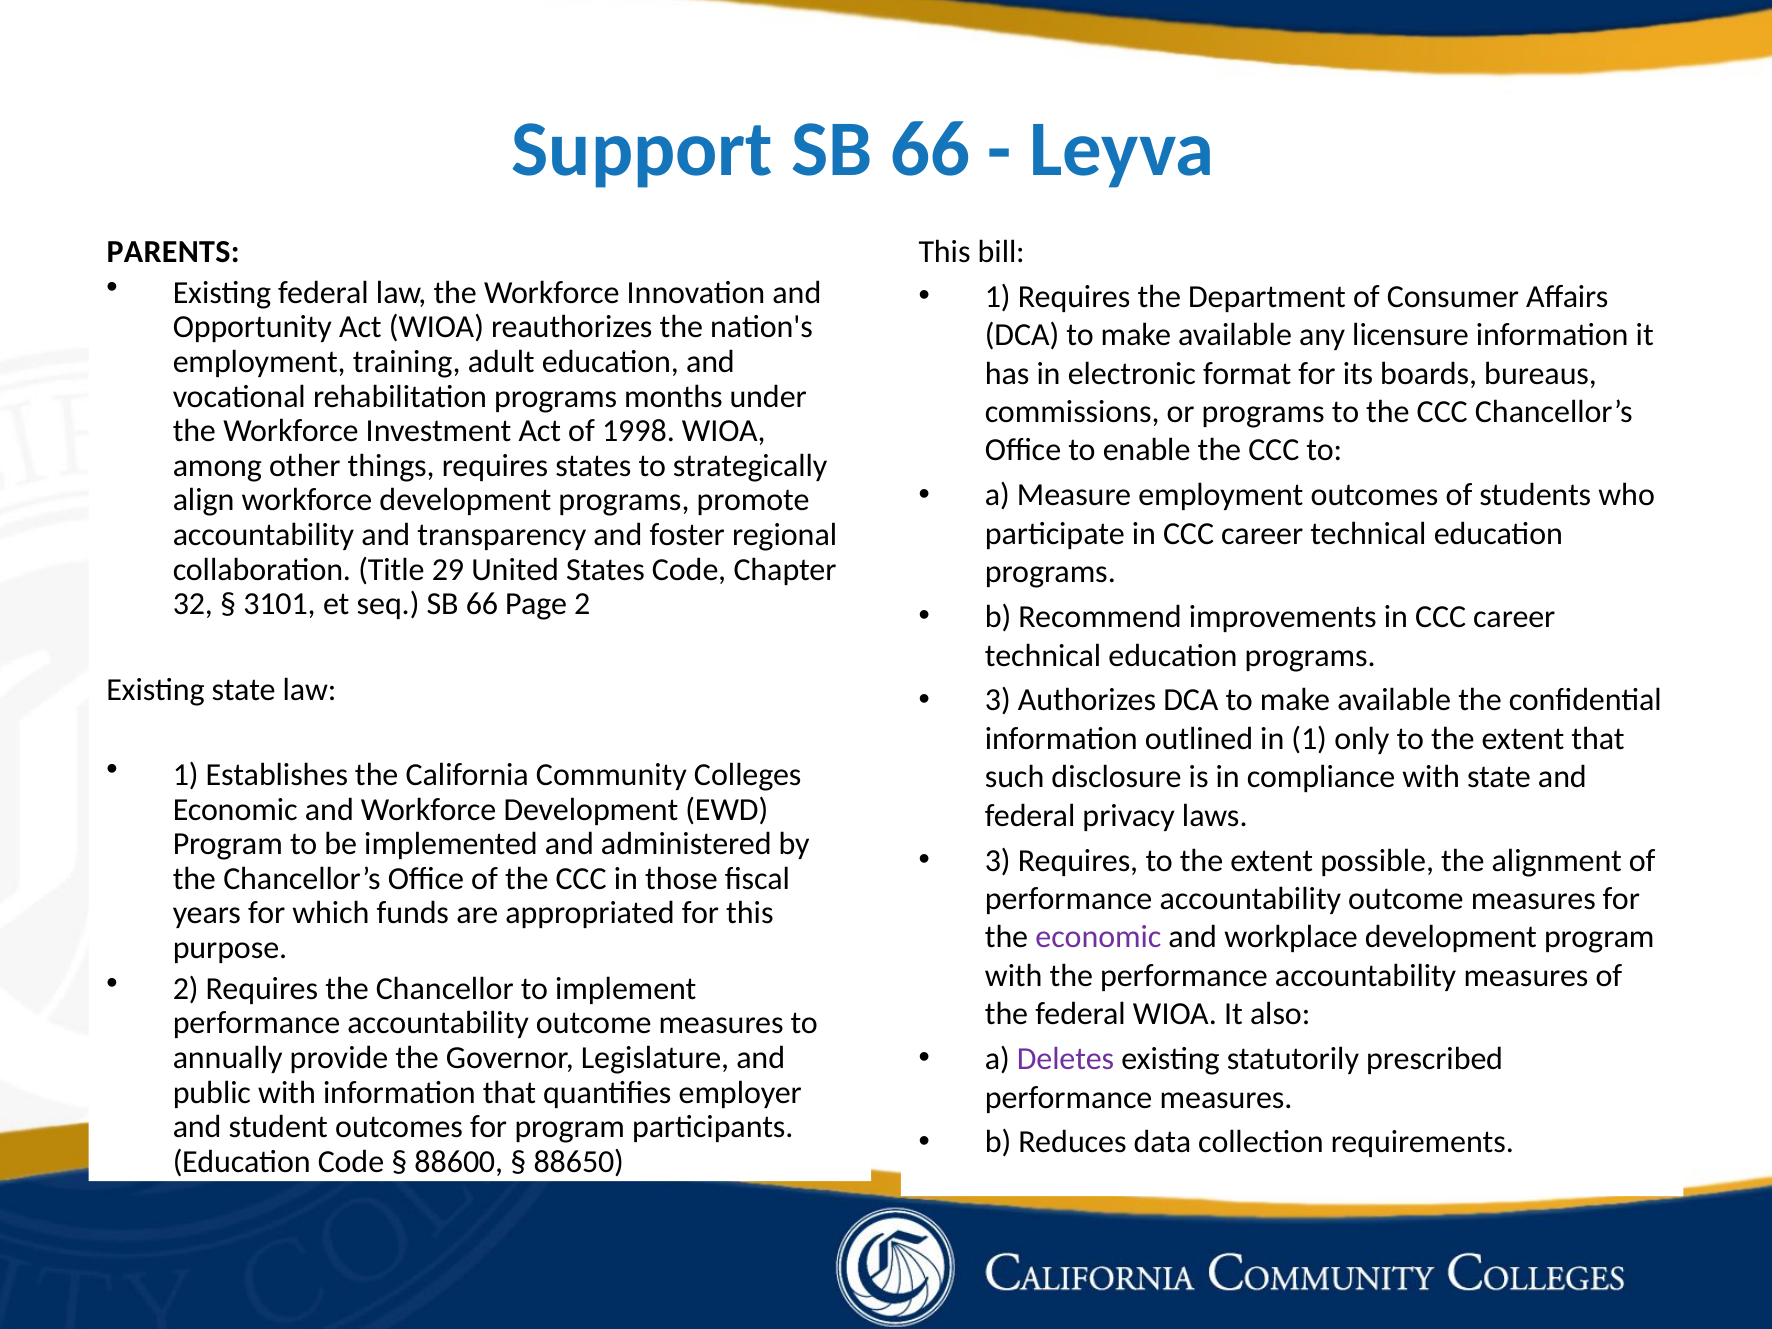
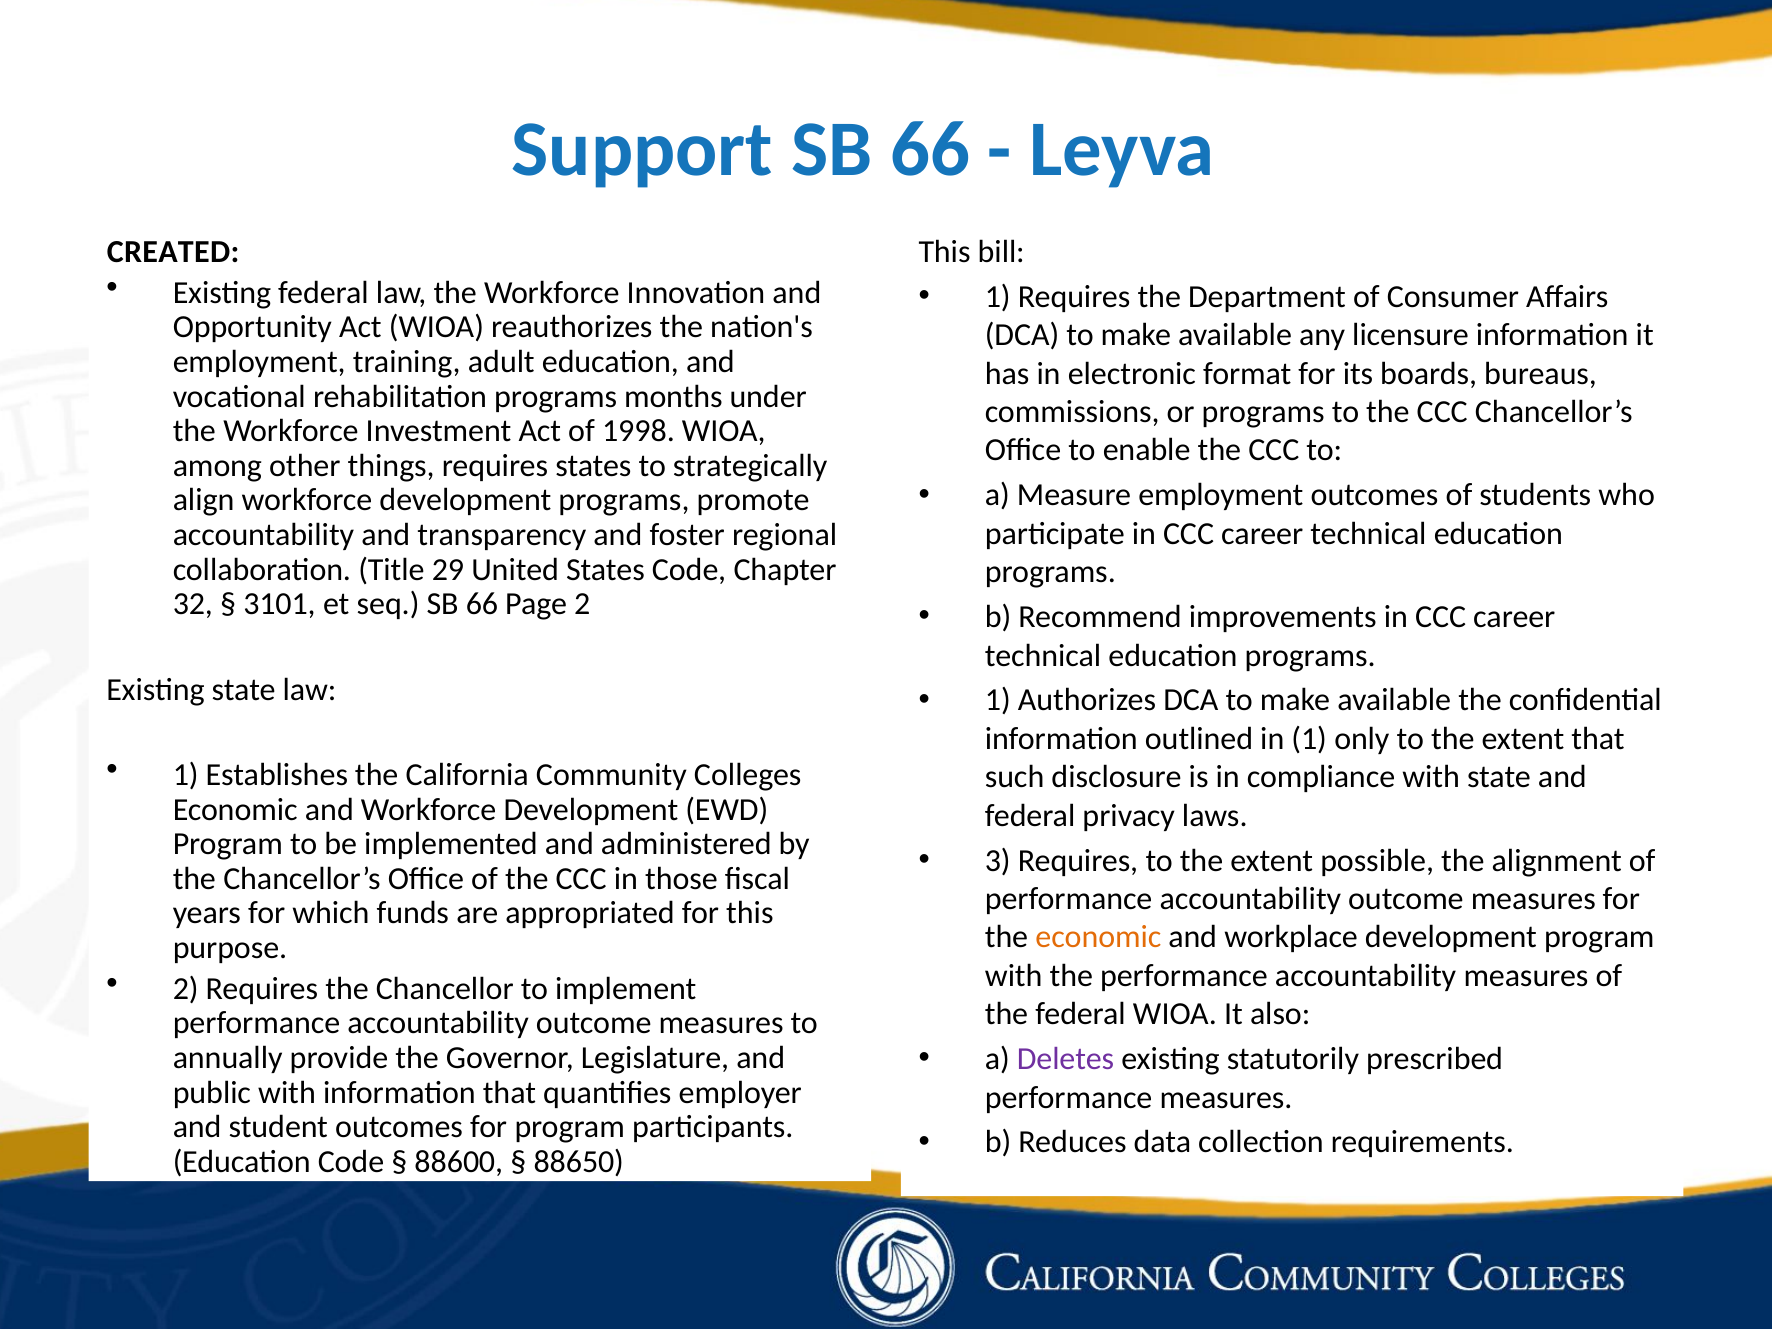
PARENTS: PARENTS -> CREATED
3 at (998, 700): 3 -> 1
economic at (1098, 937) colour: purple -> orange
